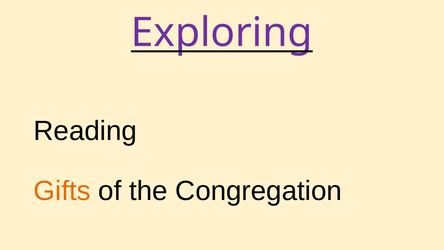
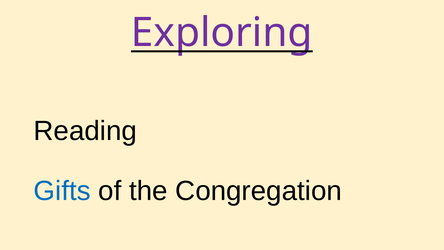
Gifts colour: orange -> blue
